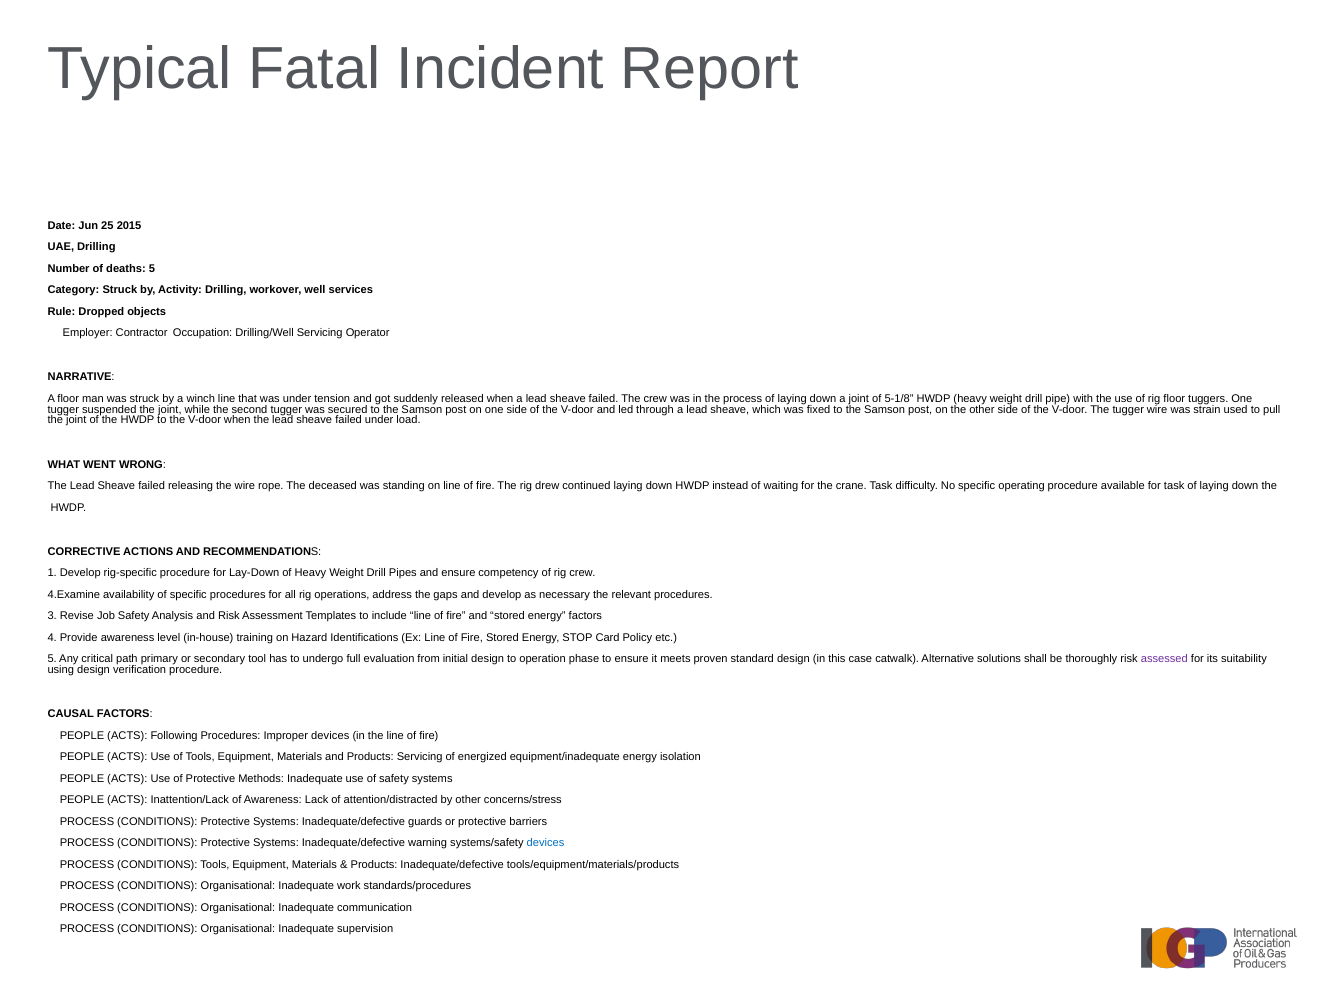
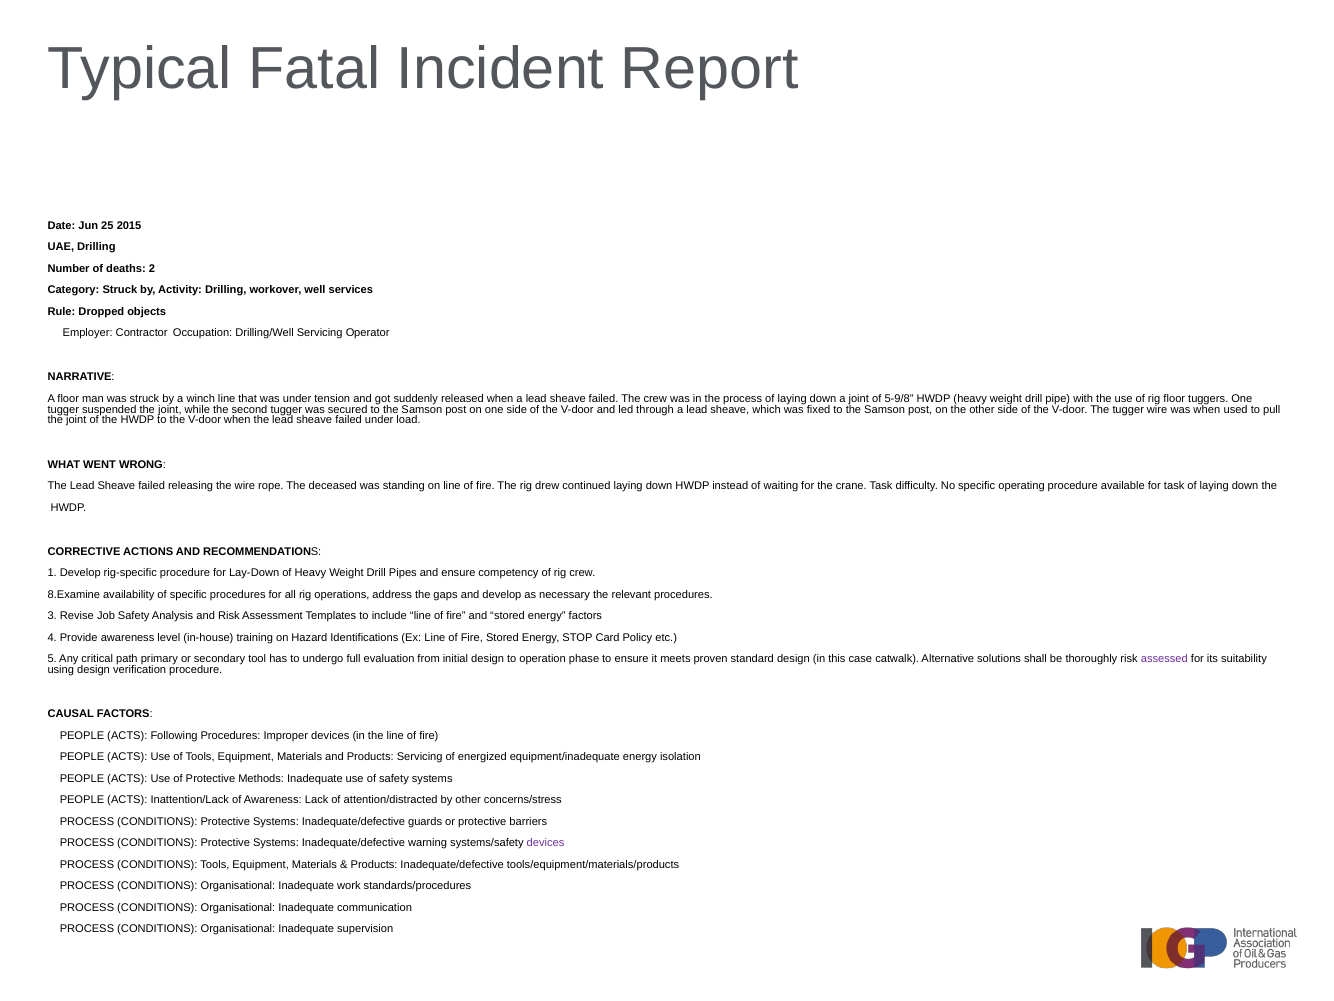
deaths 5: 5 -> 2
5-1/8: 5-1/8 -> 5-9/8
was strain: strain -> when
4.Examine: 4.Examine -> 8.Examine
devices at (546, 842) colour: blue -> purple
